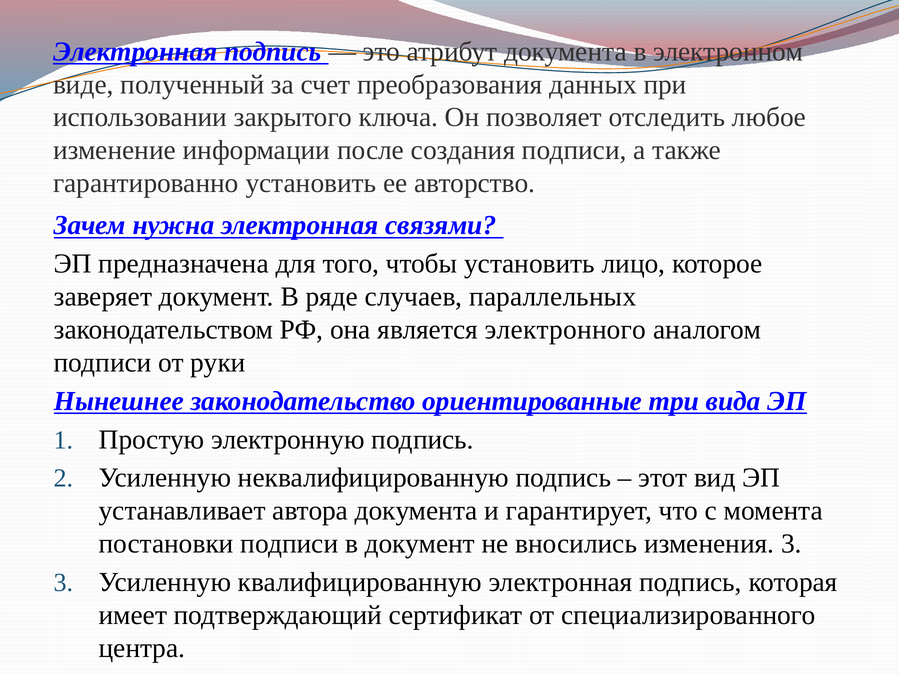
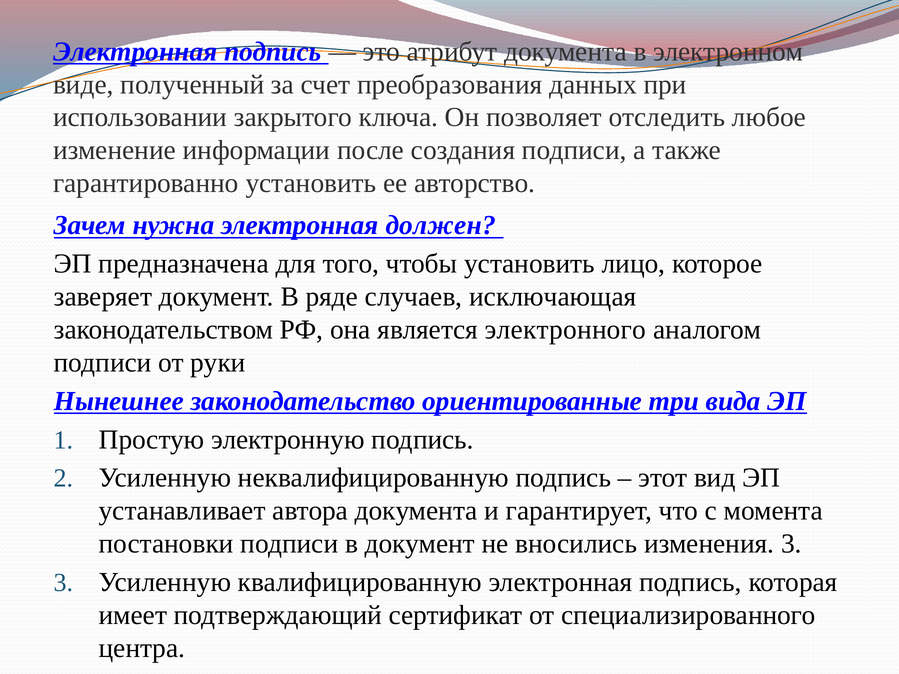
связями: связями -> должен
параллельных: параллельных -> исключающая
